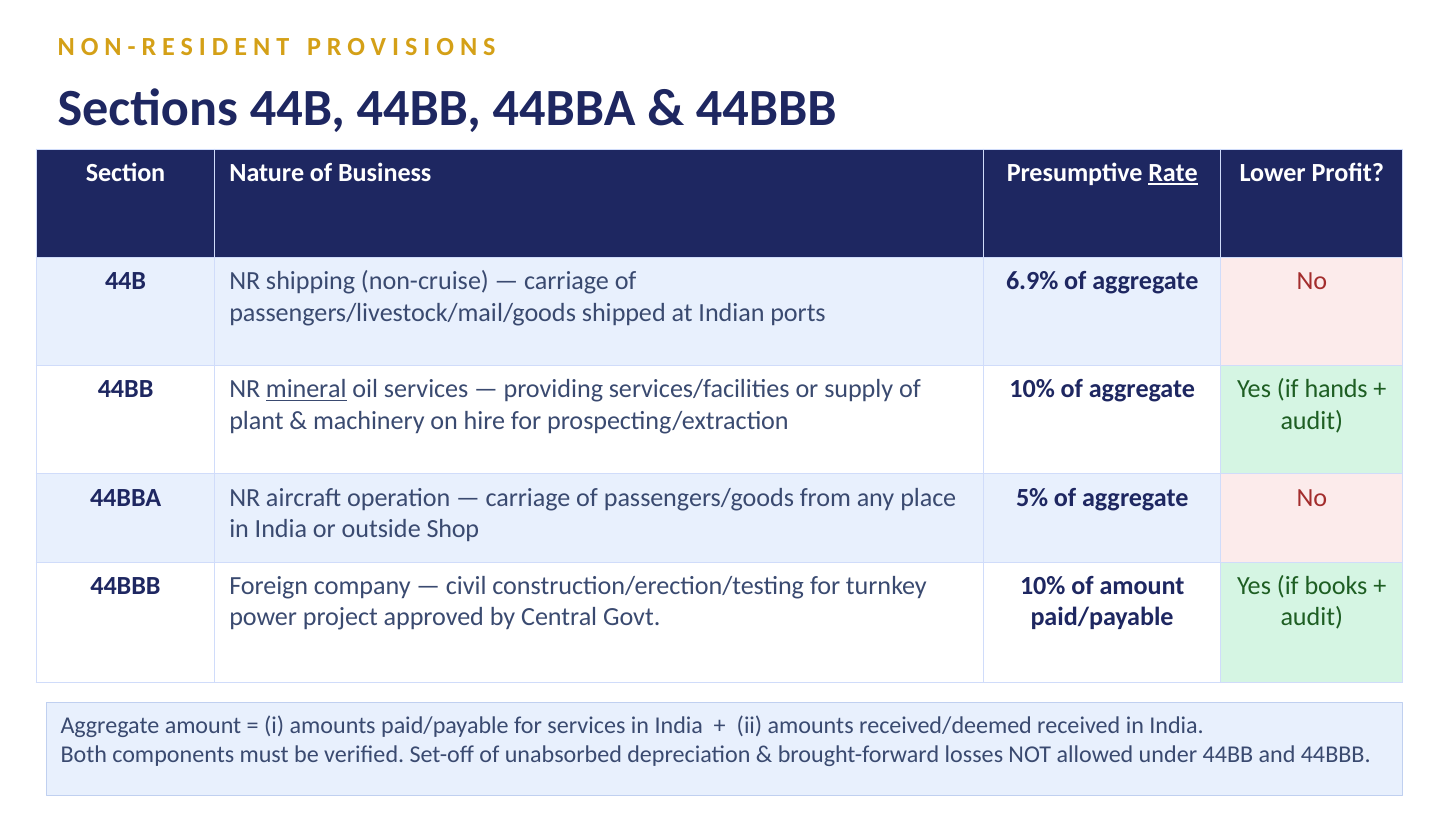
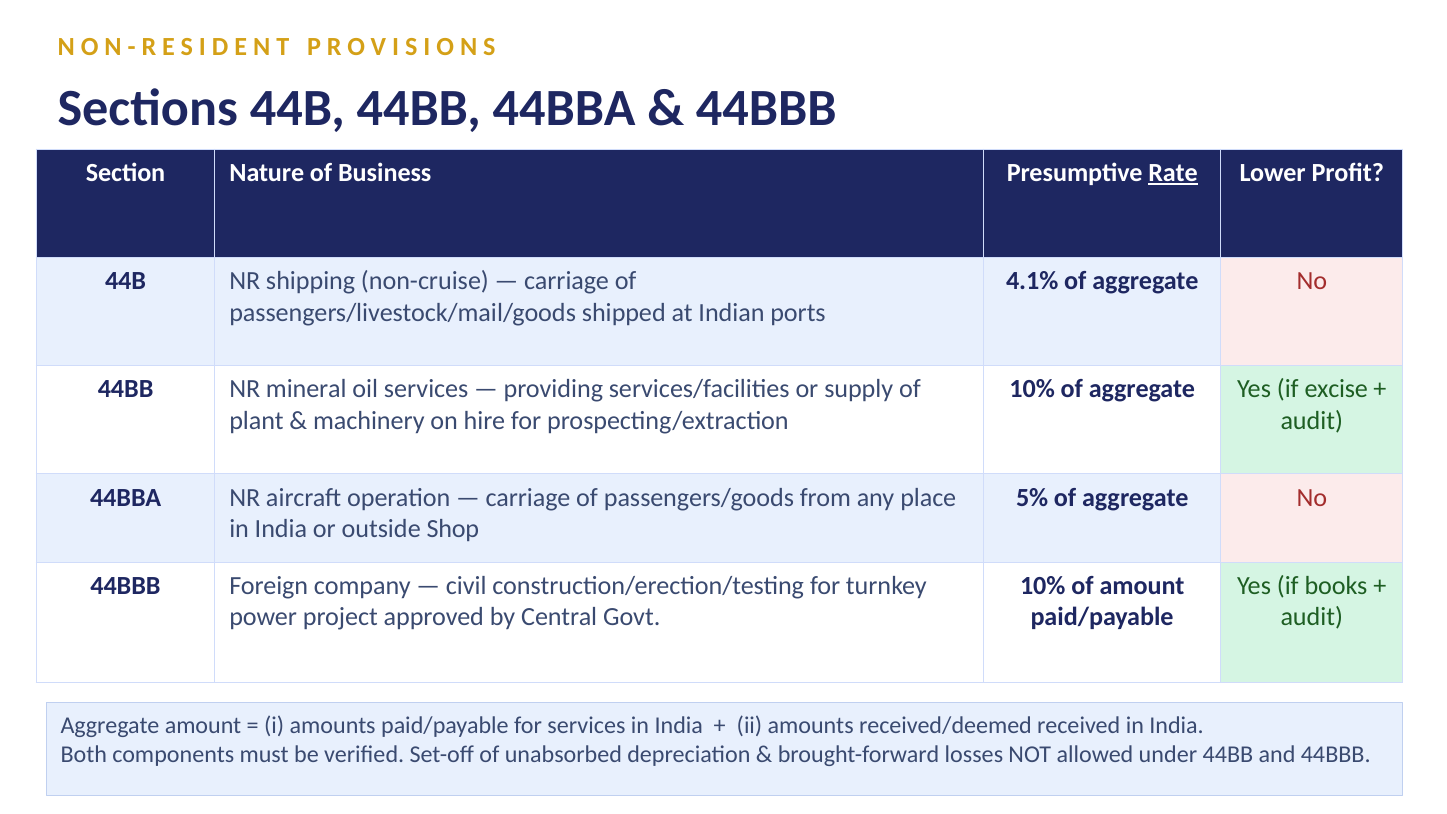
6.9%: 6.9% -> 4.1%
mineral underline: present -> none
hands: hands -> excise
